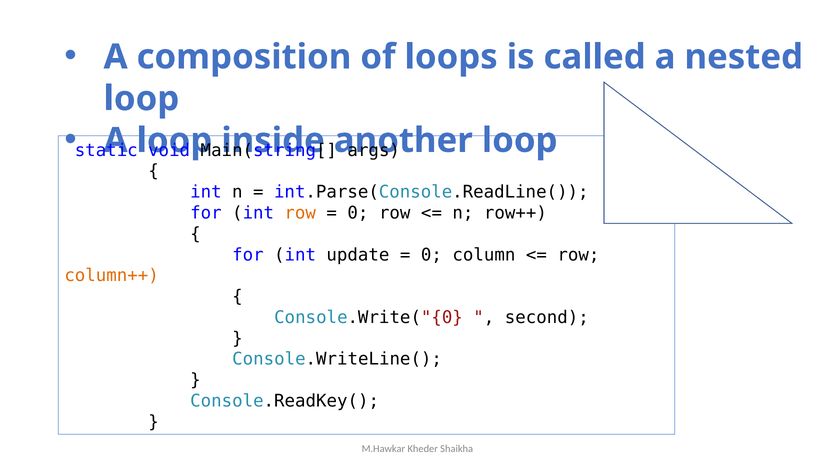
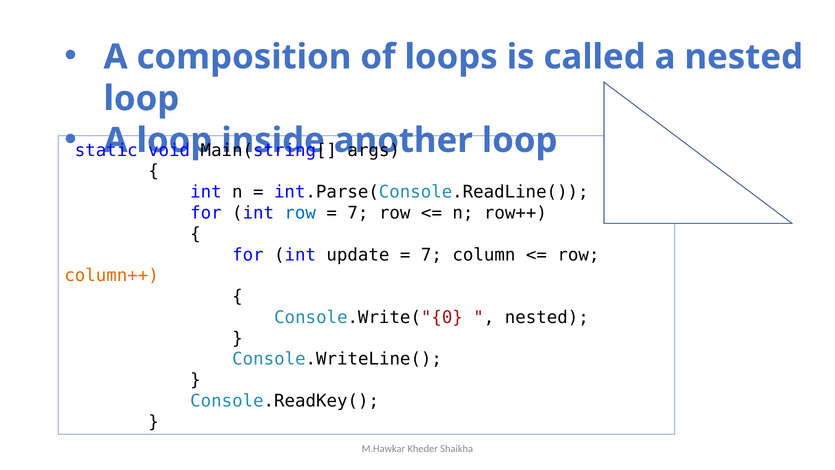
row at (300, 213) colour: orange -> blue
0 at (358, 213): 0 -> 7
0 at (431, 255): 0 -> 7
second at (547, 317): second -> nested
